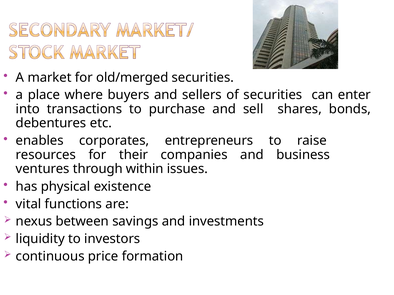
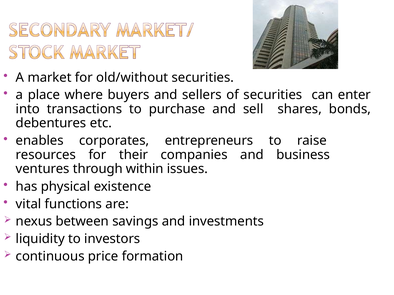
old/merged: old/merged -> old/without
